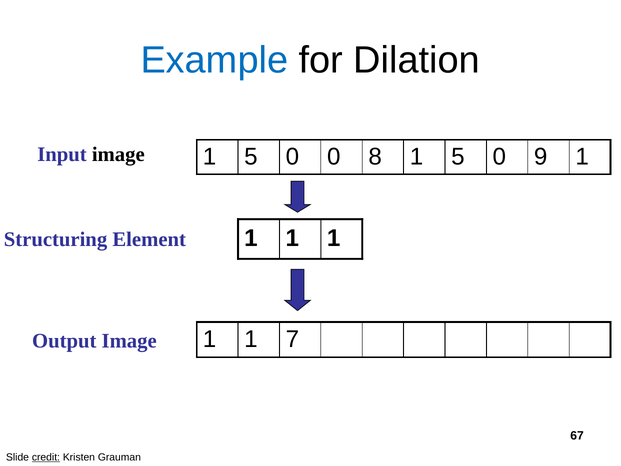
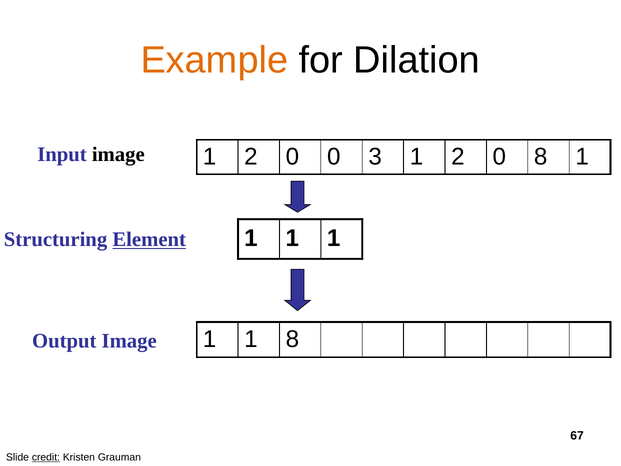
Example colour: blue -> orange
5 at (251, 157): 5 -> 2
8: 8 -> 3
5 at (458, 157): 5 -> 2
0 9: 9 -> 8
Element underline: none -> present
1 7: 7 -> 8
